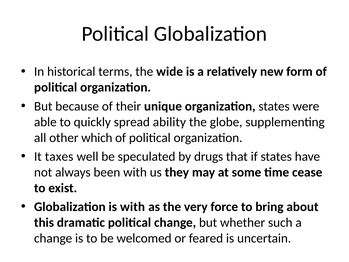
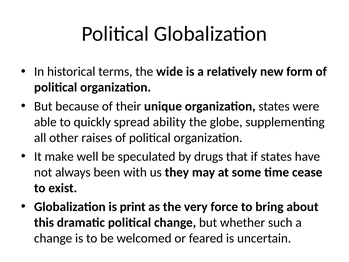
which: which -> raises
taxes: taxes -> make
is with: with -> print
